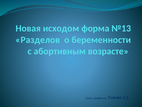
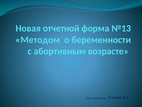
исходом: исходом -> отчетной
Разделов: Разделов -> Методом
